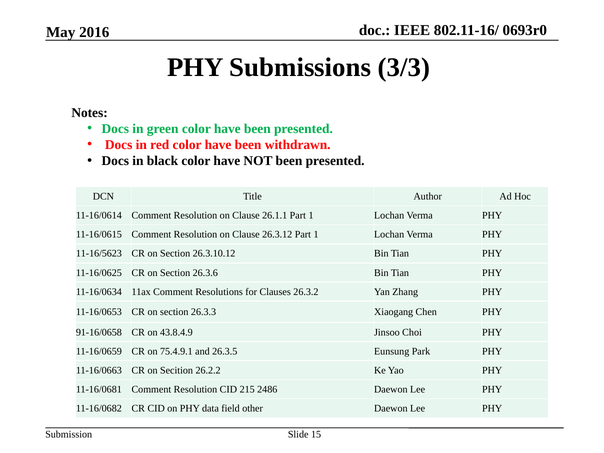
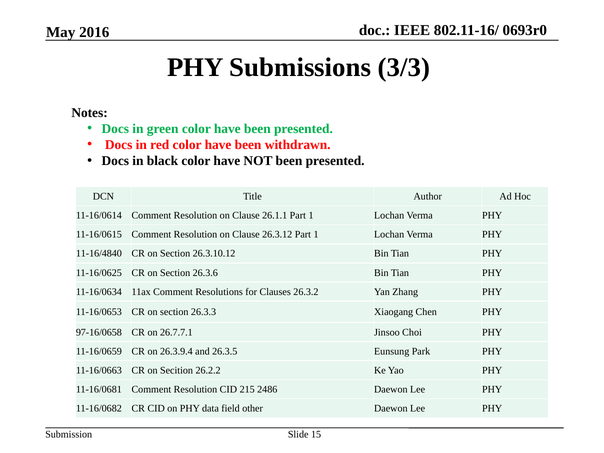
11-16/5623: 11-16/5623 -> 11-16/4840
91-16/0658: 91-16/0658 -> 97-16/0658
43.8.4.9: 43.8.4.9 -> 26.7.7.1
75.4.9.1: 75.4.9.1 -> 26.3.9.4
